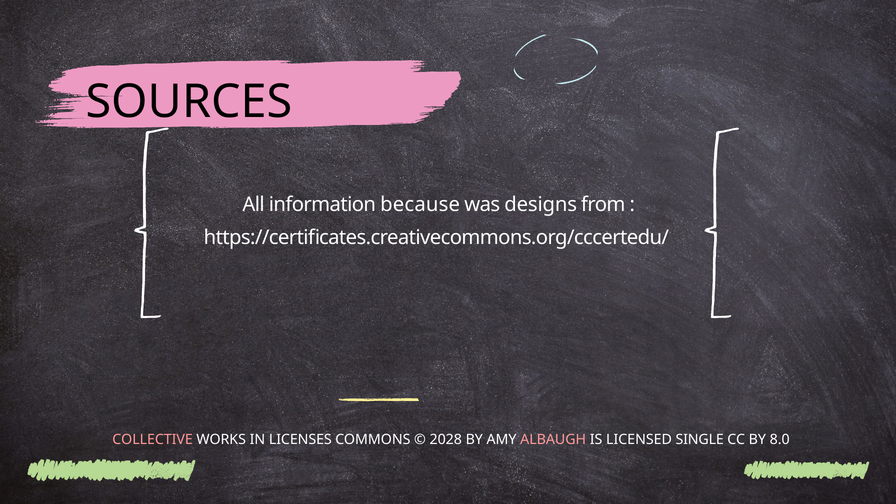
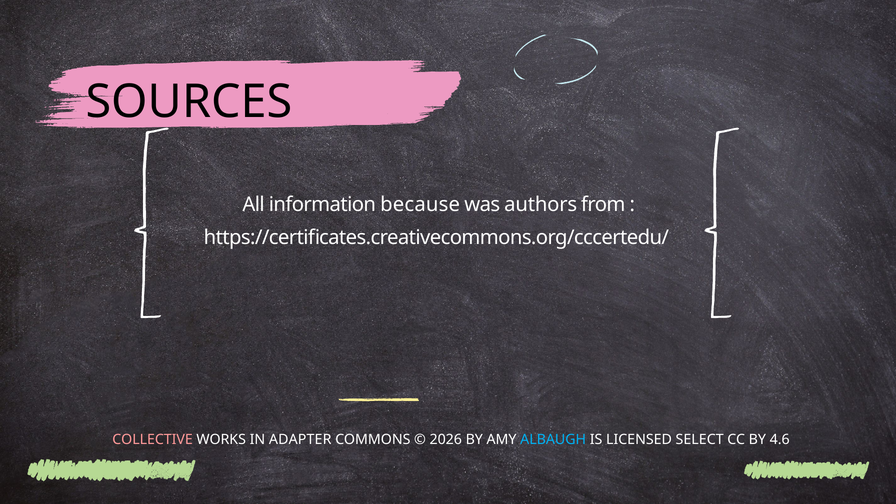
designs: designs -> authors
LICENSES: LICENSES -> ADAPTER
2028: 2028 -> 2026
ALBAUGH colour: pink -> light blue
SINGLE: SINGLE -> SELECT
8.0: 8.0 -> 4.6
